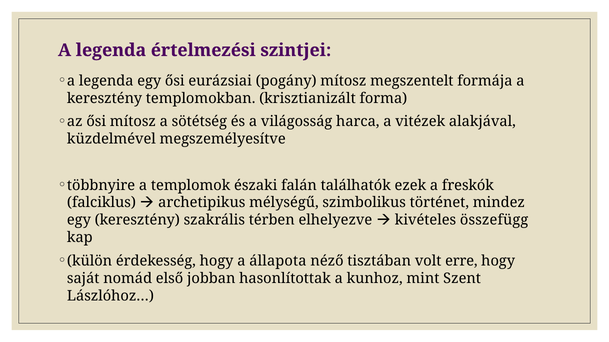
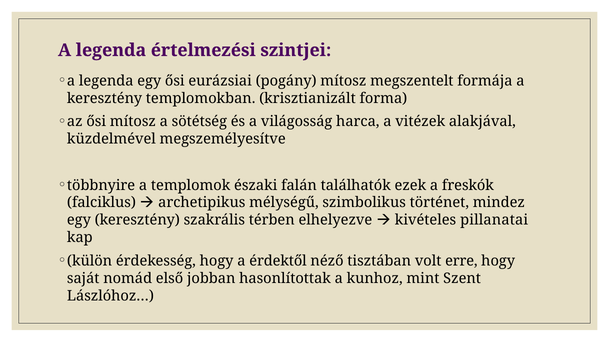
összefügg: összefügg -> pillanatai
állapota: állapota -> érdektől
